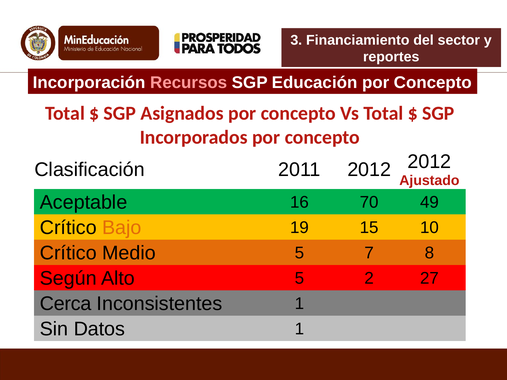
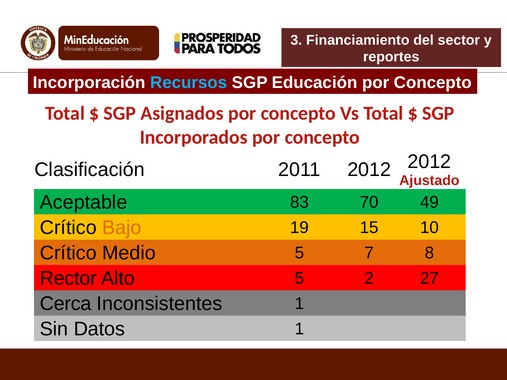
Recursos colour: pink -> light blue
16: 16 -> 83
Según: Según -> Rector
